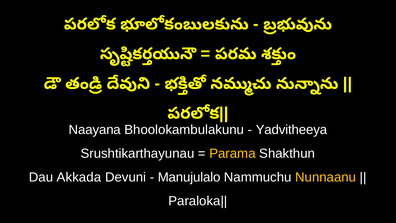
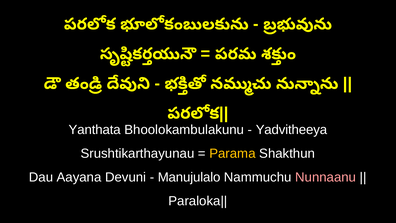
Naayana: Naayana -> Yanthata
Akkada: Akkada -> Aayana
Nunnaanu colour: yellow -> pink
